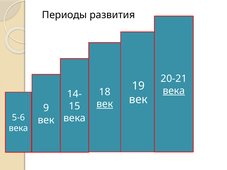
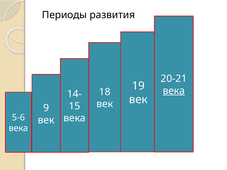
век at (105, 104) underline: present -> none
